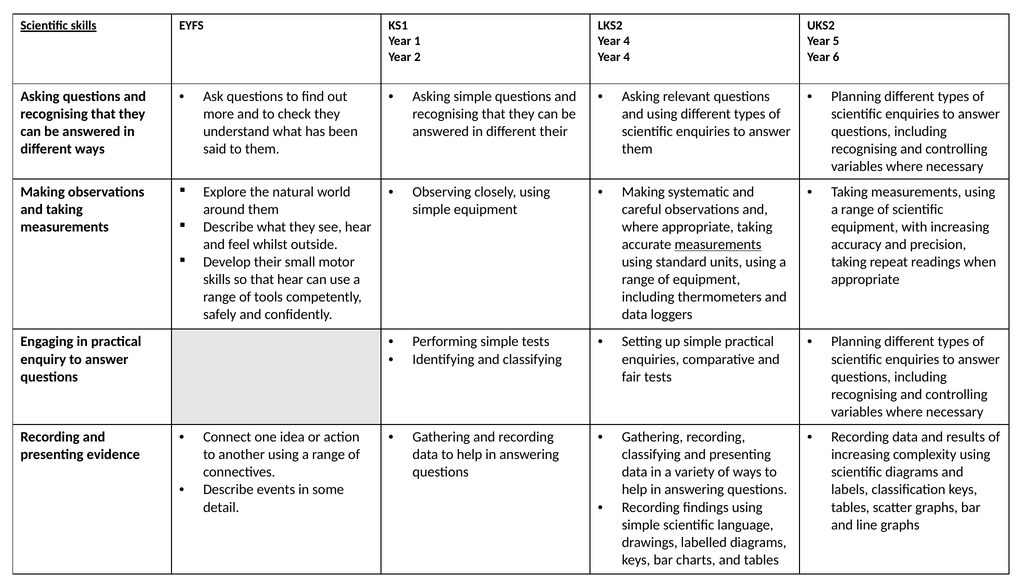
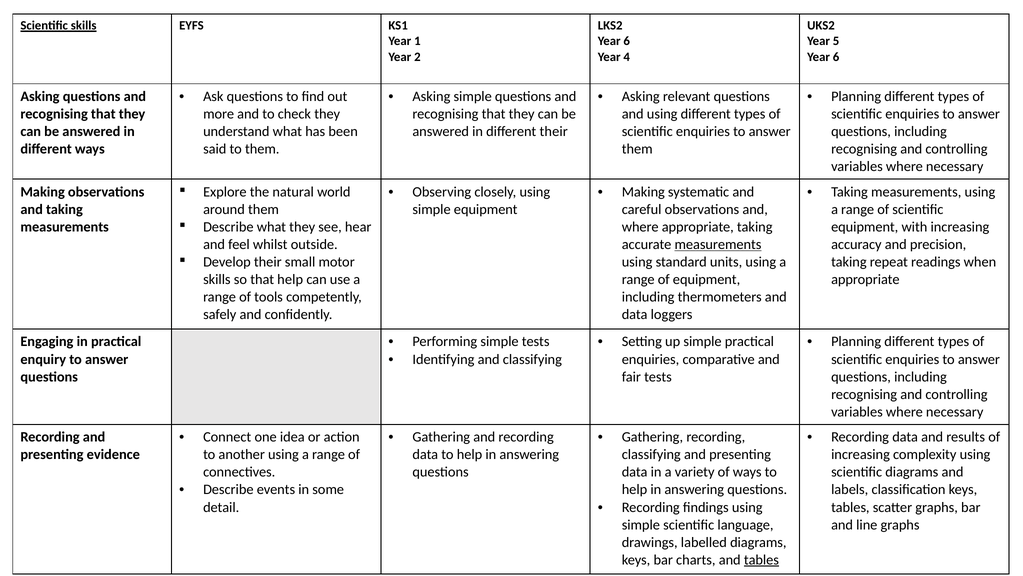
4 at (627, 41): 4 -> 6
that hear: hear -> help
tables at (761, 559) underline: none -> present
